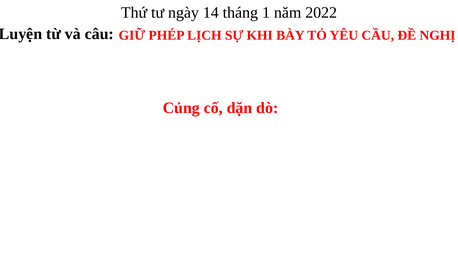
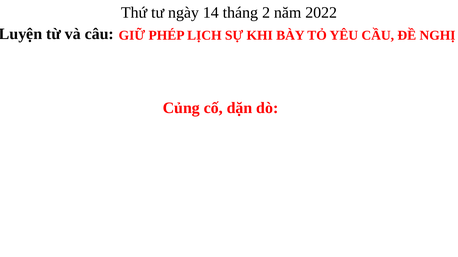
1: 1 -> 2
